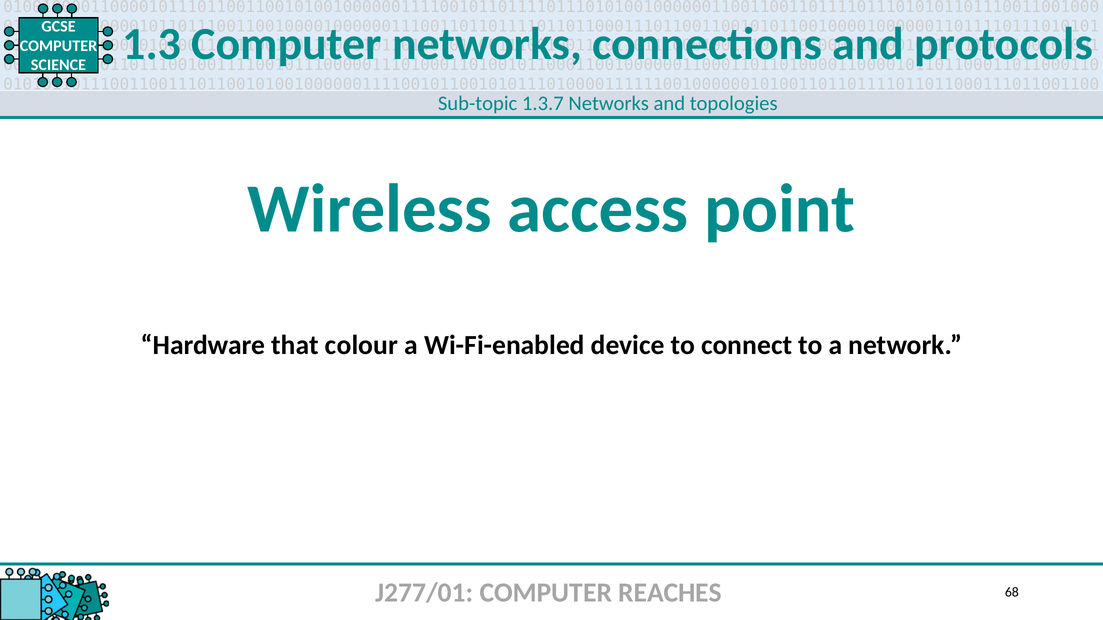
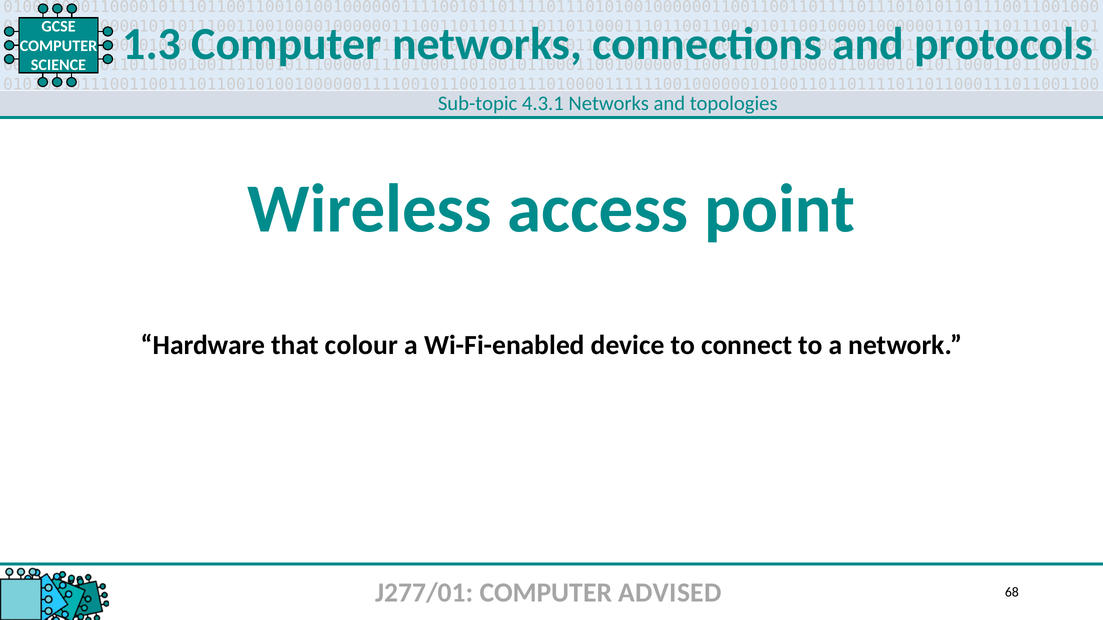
1.3.7: 1.3.7 -> 4.3.1
REACHES: REACHES -> ADVISED
